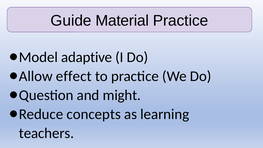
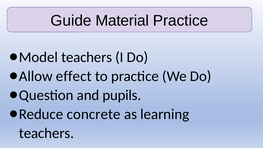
Model adaptive: adaptive -> teachers
might: might -> pupils
concepts: concepts -> concrete
